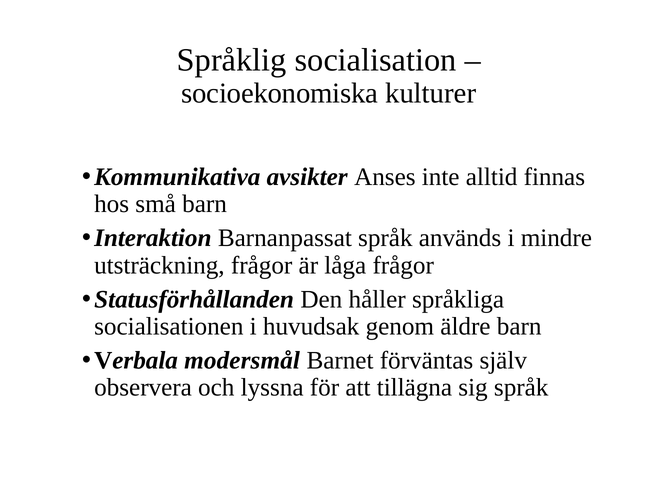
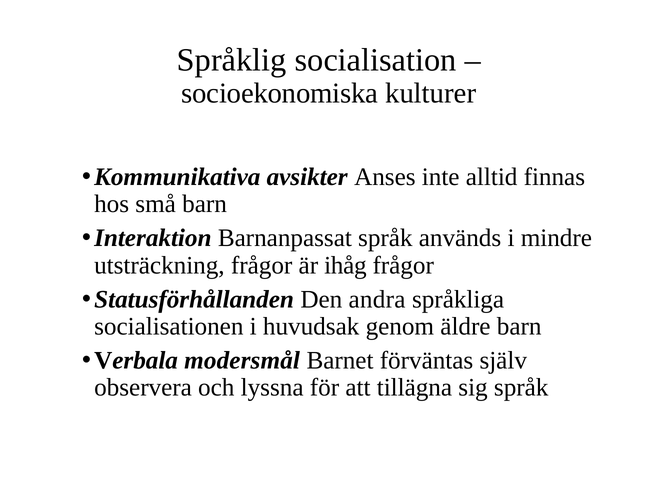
låga: låga -> ihåg
håller: håller -> andra
